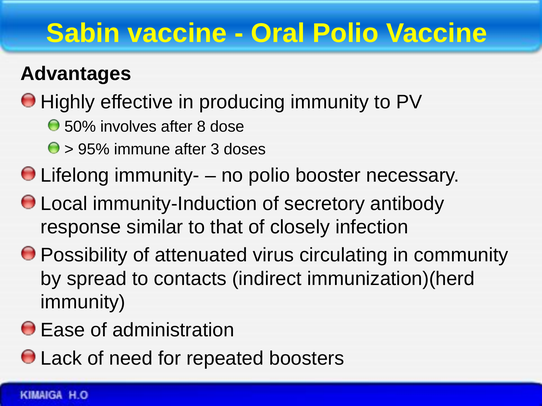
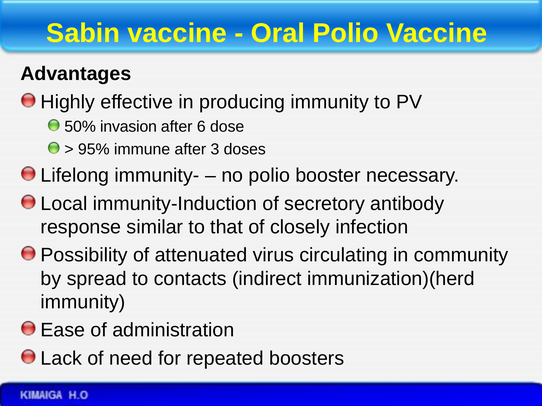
involves: involves -> invasion
8: 8 -> 6
